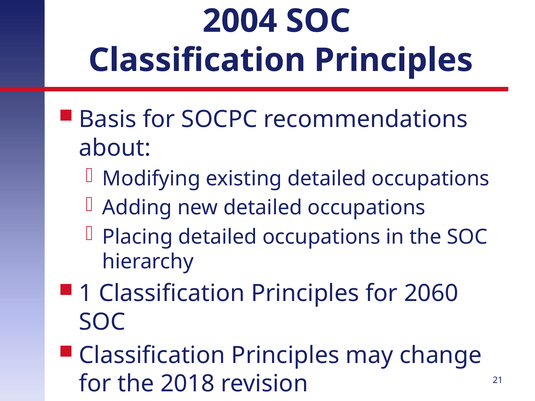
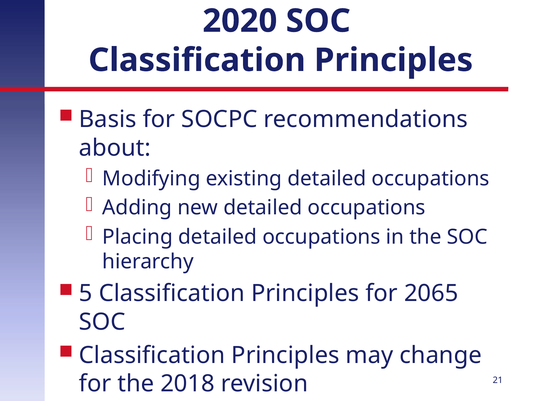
2004: 2004 -> 2020
1: 1 -> 5
2060: 2060 -> 2065
